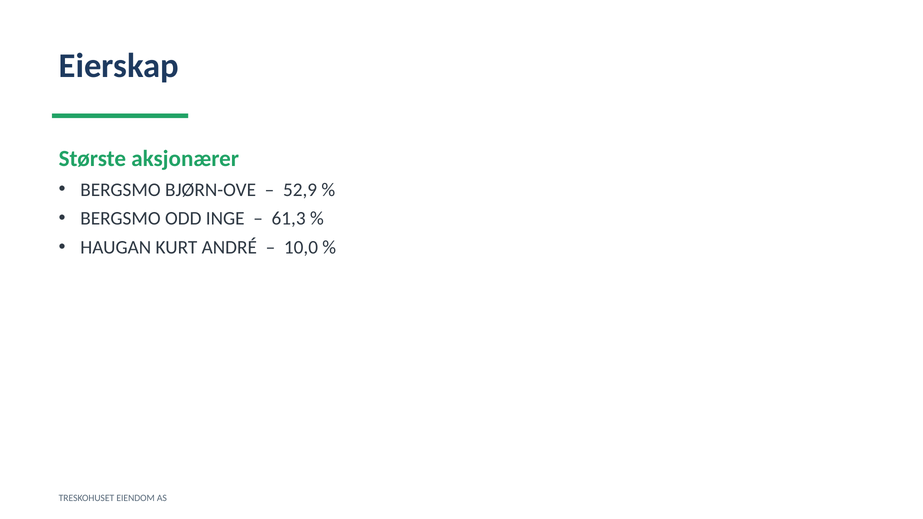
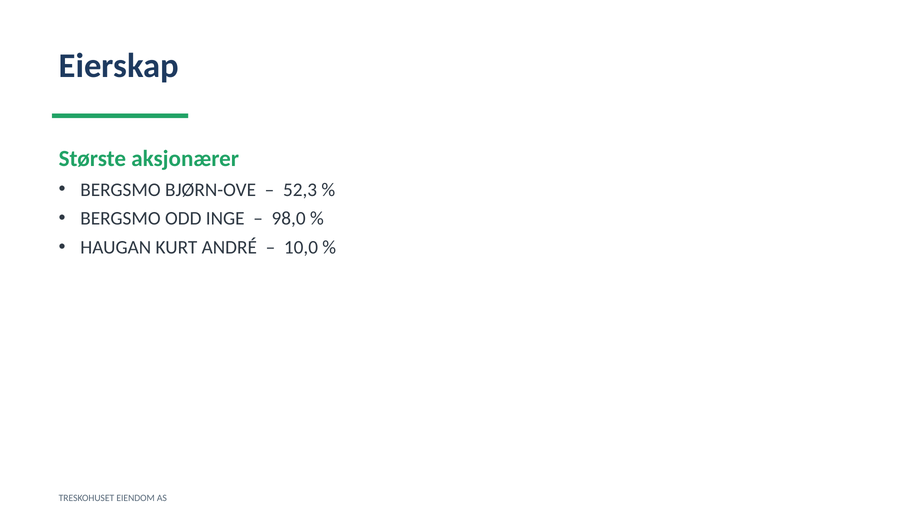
52,9: 52,9 -> 52,3
61,3: 61,3 -> 98,0
